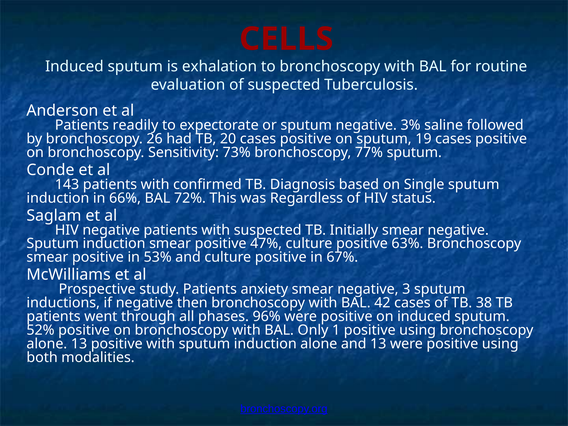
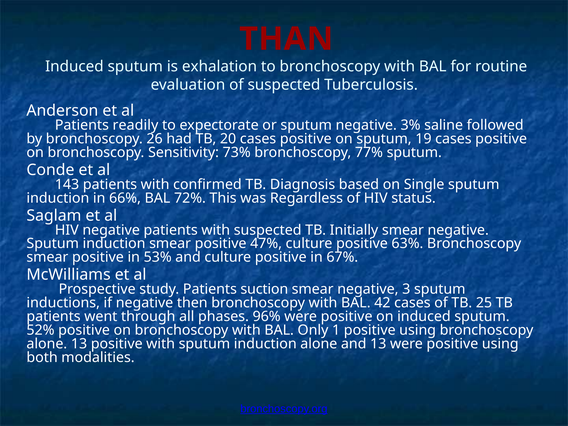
CELLS: CELLS -> THAN
anxiety: anxiety -> suction
38: 38 -> 25
